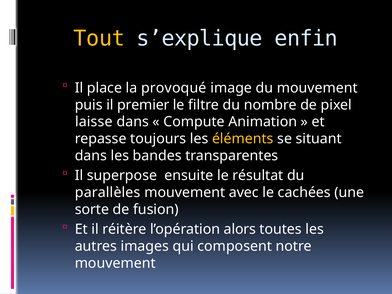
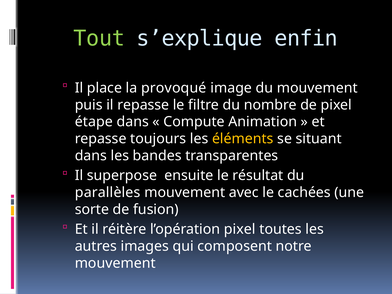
Tout colour: yellow -> light green
il premier: premier -> repasse
laisse: laisse -> étape
l’opération alors: alors -> pixel
